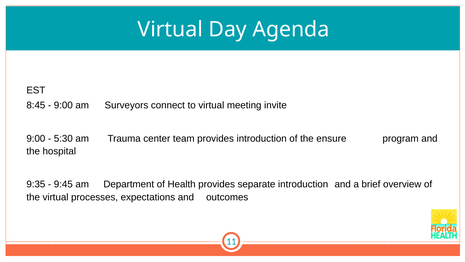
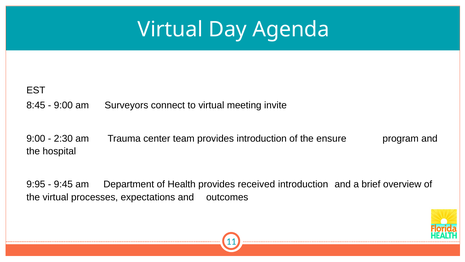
5:30: 5:30 -> 2:30
9:35: 9:35 -> 9:95
separate: separate -> received
